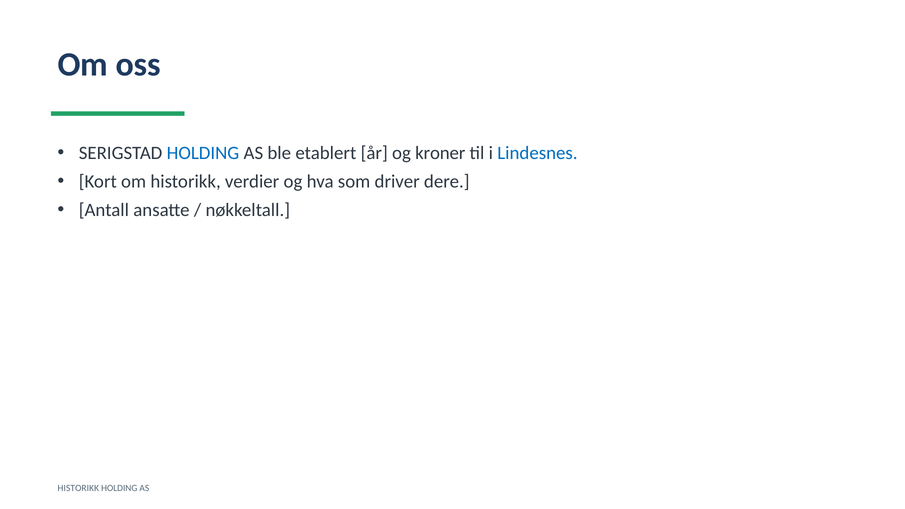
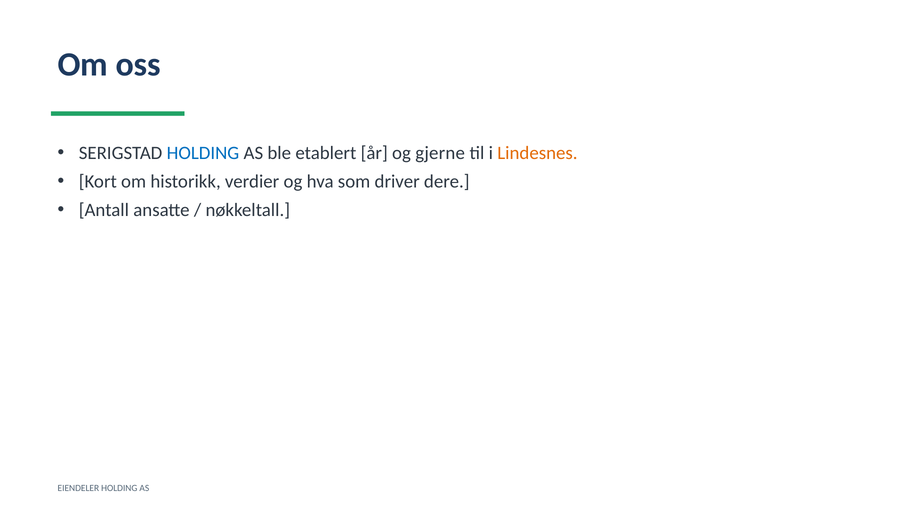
kroner: kroner -> gjerne
Lindesnes colour: blue -> orange
HISTORIKK at (78, 488): HISTORIKK -> EIENDELER
